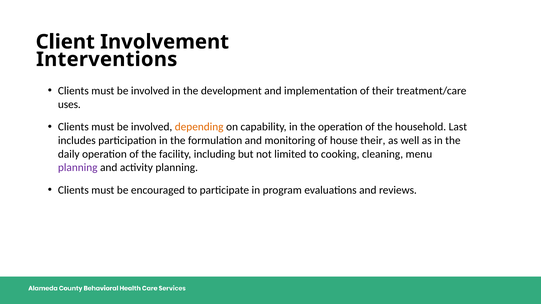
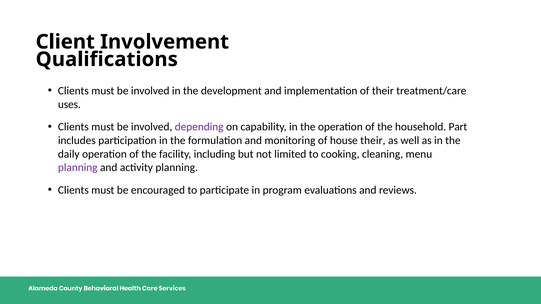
Interventions: Interventions -> Qualifications
depending colour: orange -> purple
Last: Last -> Part
